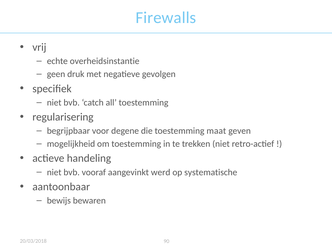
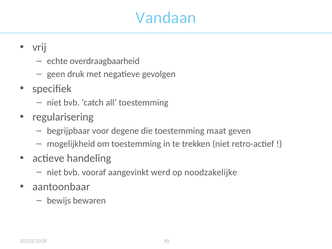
Firewalls: Firewalls -> Vandaan
overheidsinstantie: overheidsinstantie -> overdraagbaarheid
systematische: systematische -> noodzakelijke
